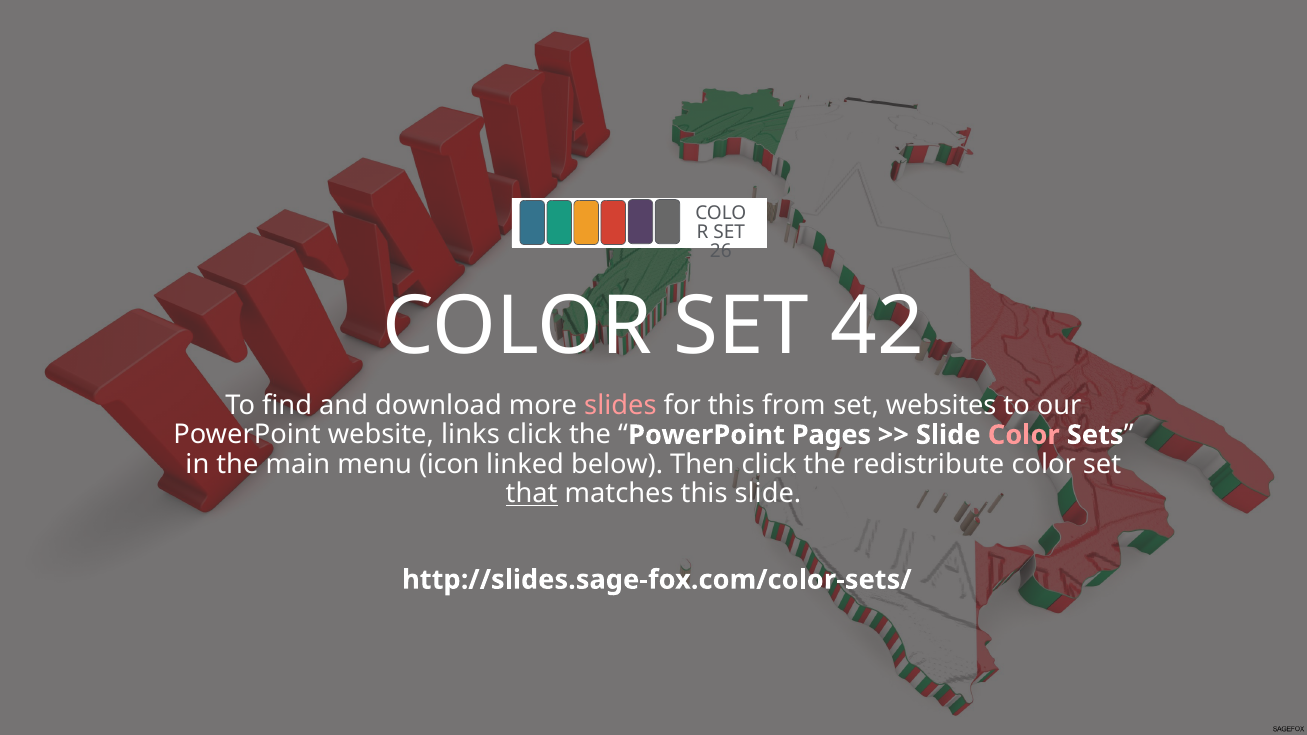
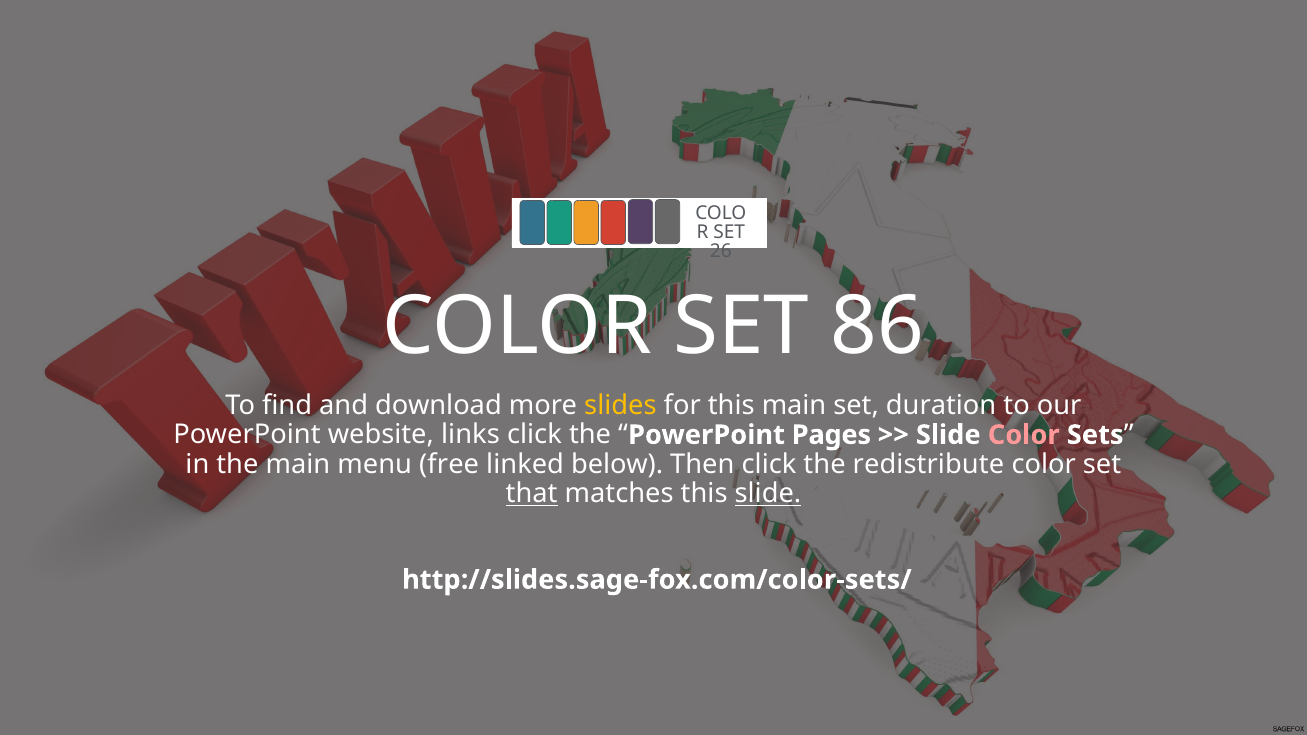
42: 42 -> 86
slides colour: pink -> yellow
this from: from -> main
websites: websites -> duration
icon: icon -> free
slide at (768, 494) underline: none -> present
